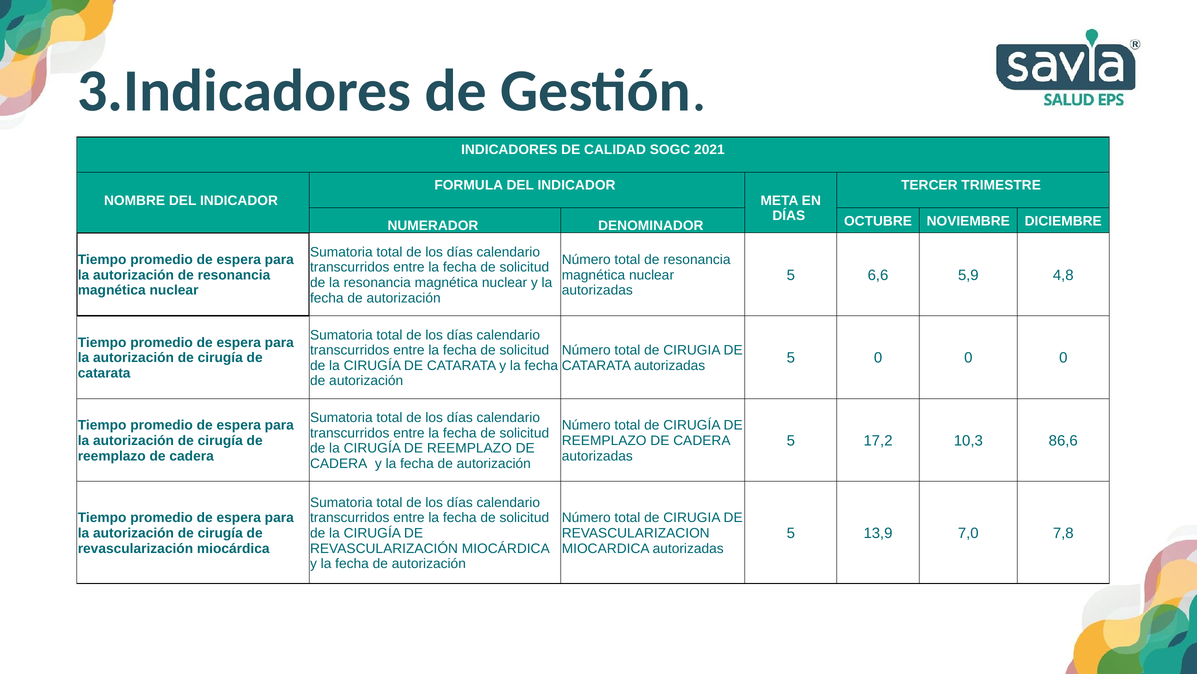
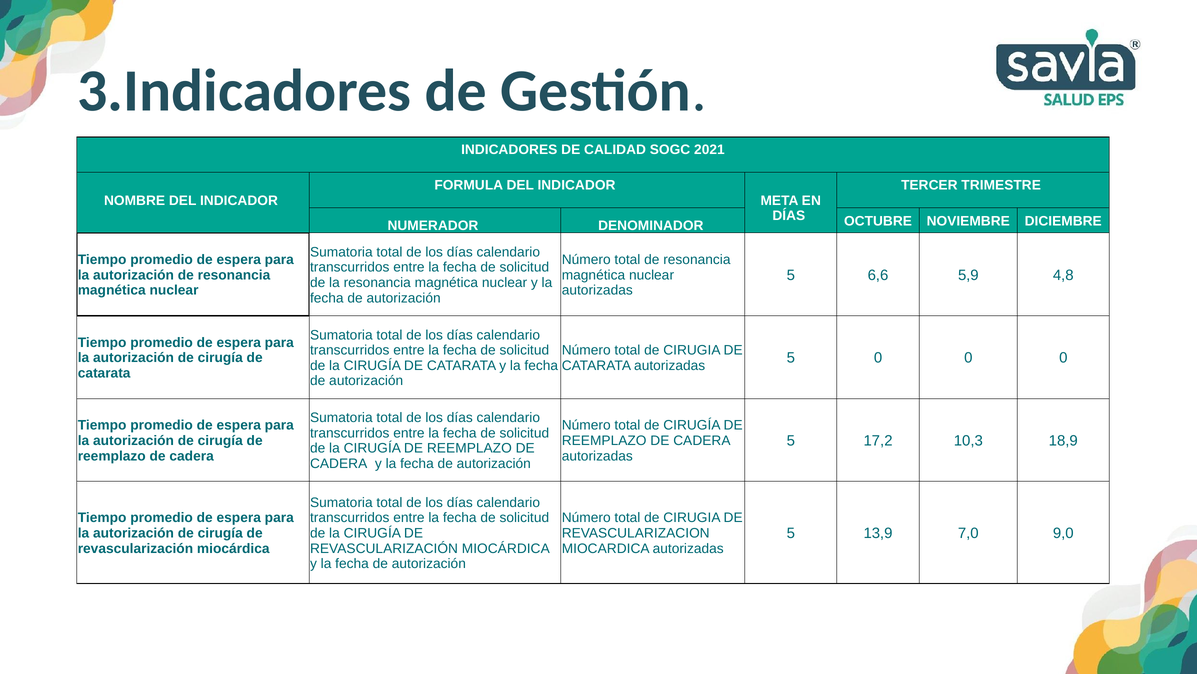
86,6: 86,6 -> 18,9
7,8: 7,8 -> 9,0
